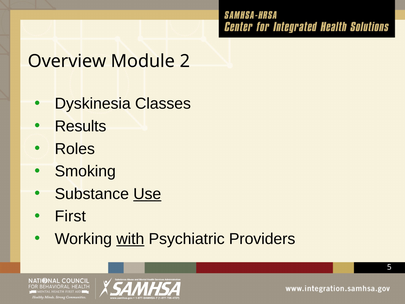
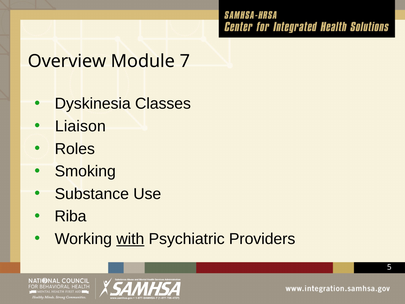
2: 2 -> 7
Results: Results -> Liaison
Use underline: present -> none
First: First -> Riba
